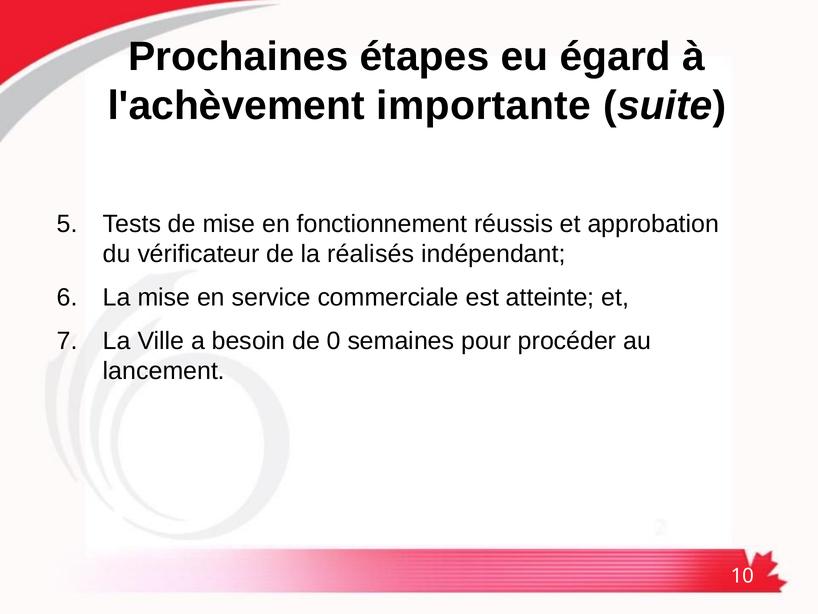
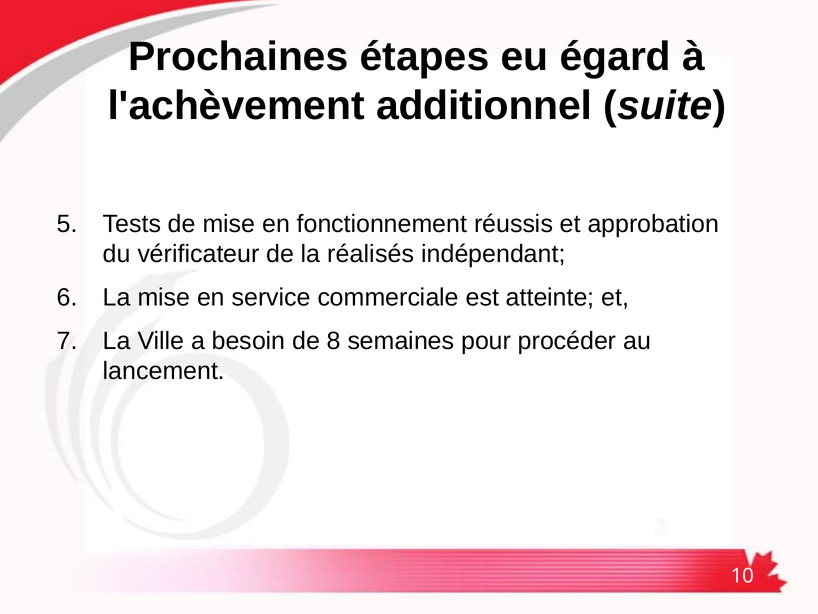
importante: importante -> additionnel
0: 0 -> 8
